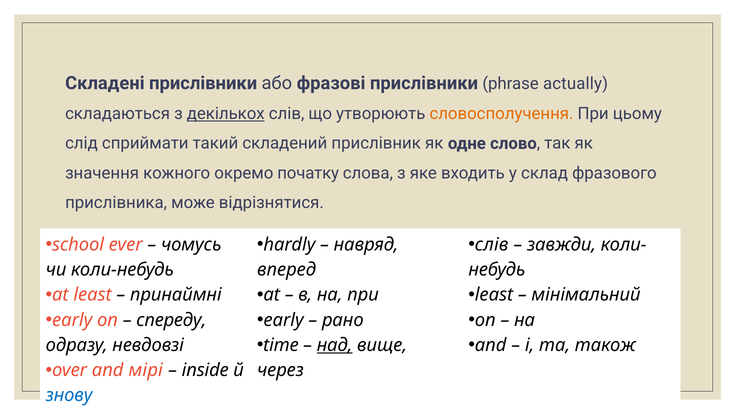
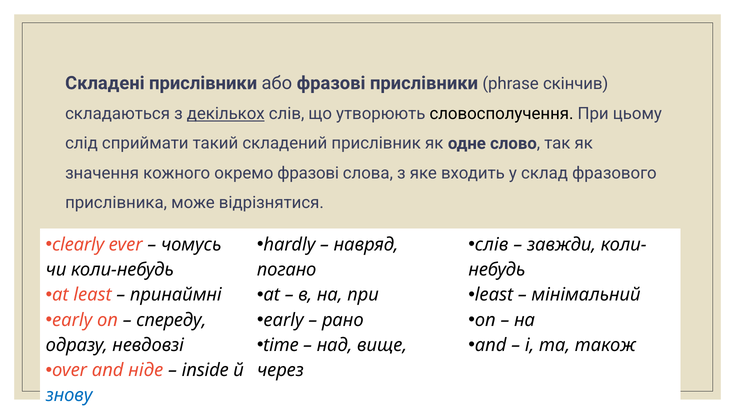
actually: actually -> скінчив
словосполучення colour: orange -> black
окремо початку: початку -> фразові
school: school -> clearly
вперед: вперед -> погано
над underline: present -> none
мірі: мірі -> ніде
